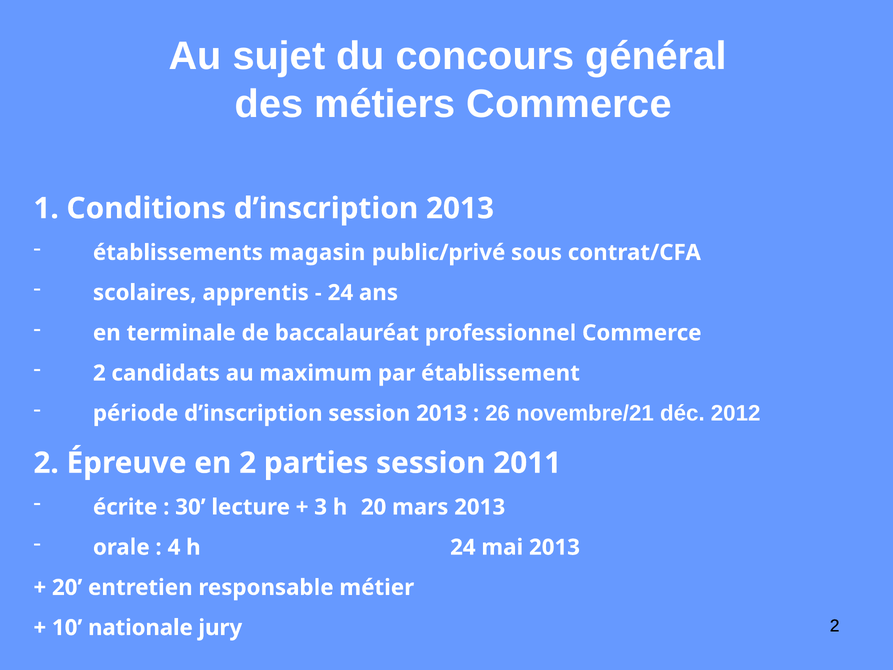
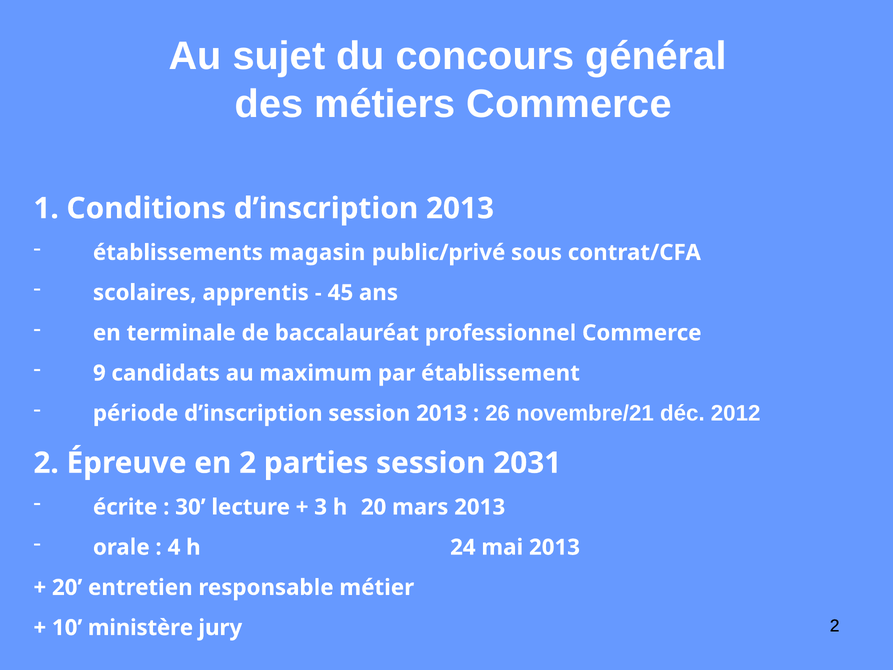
24 at (340, 293): 24 -> 45
2 at (99, 373): 2 -> 9
2011: 2011 -> 2031
nationale: nationale -> ministère
